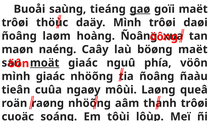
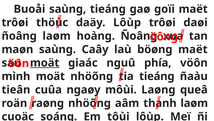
gaø underline: present -> none
daäy Mình: Mình -> Lôùp
maøn naéng: naéng -> saùng
mình giaác: giaác -> moät
ñoâng at (157, 76): ñoâng -> tieáng
trôøi at (194, 103): trôøi -> laøm
